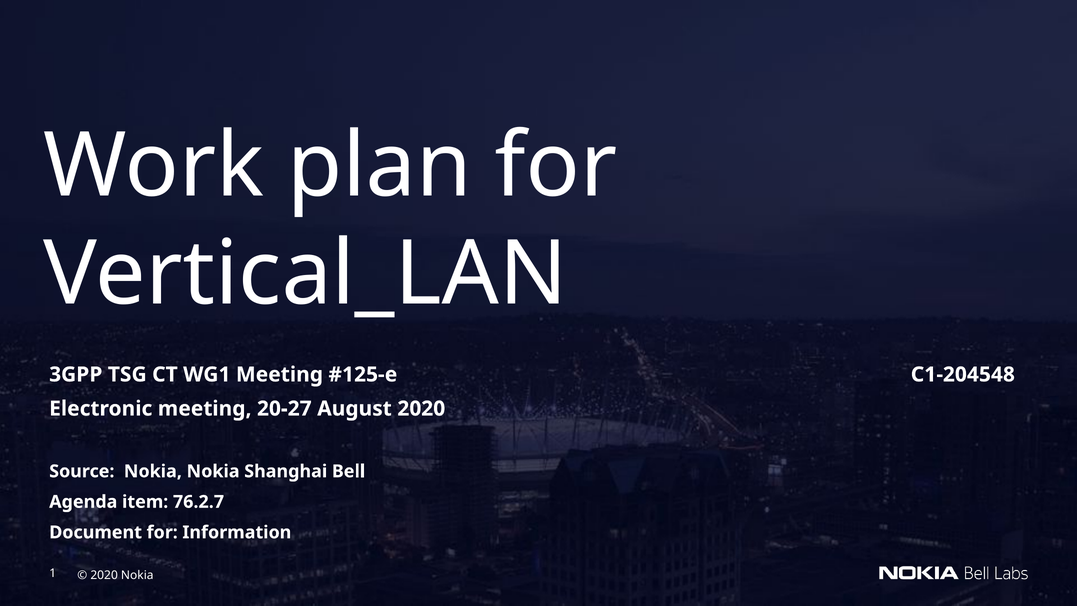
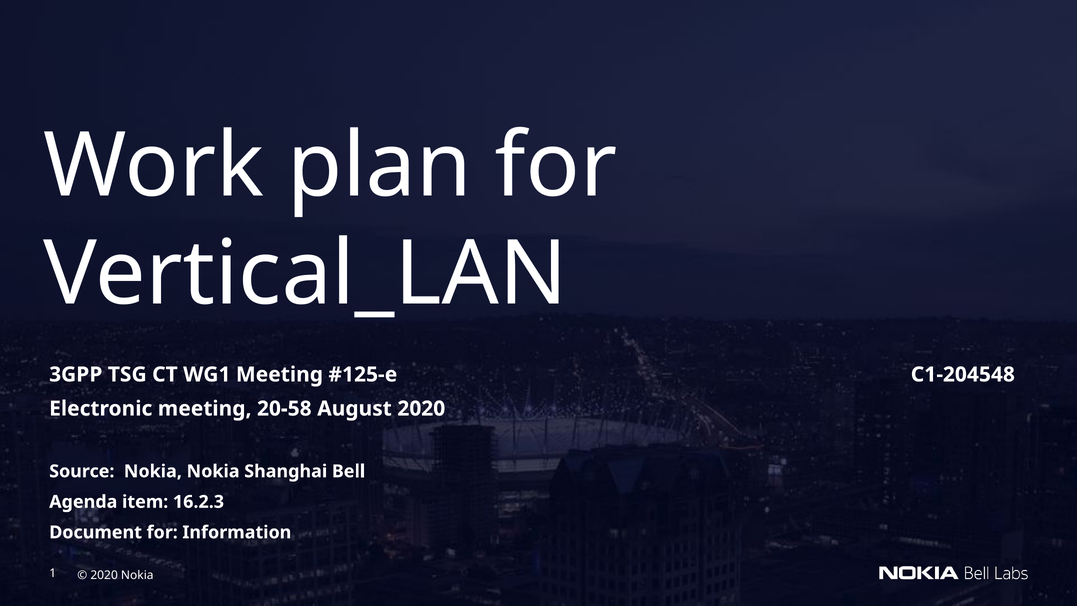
20-27: 20-27 -> 20-58
76.2.7: 76.2.7 -> 16.2.3
